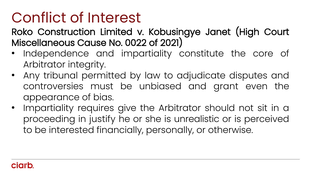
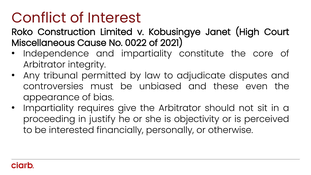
grant: grant -> these
unrealistic: unrealistic -> objectivity
